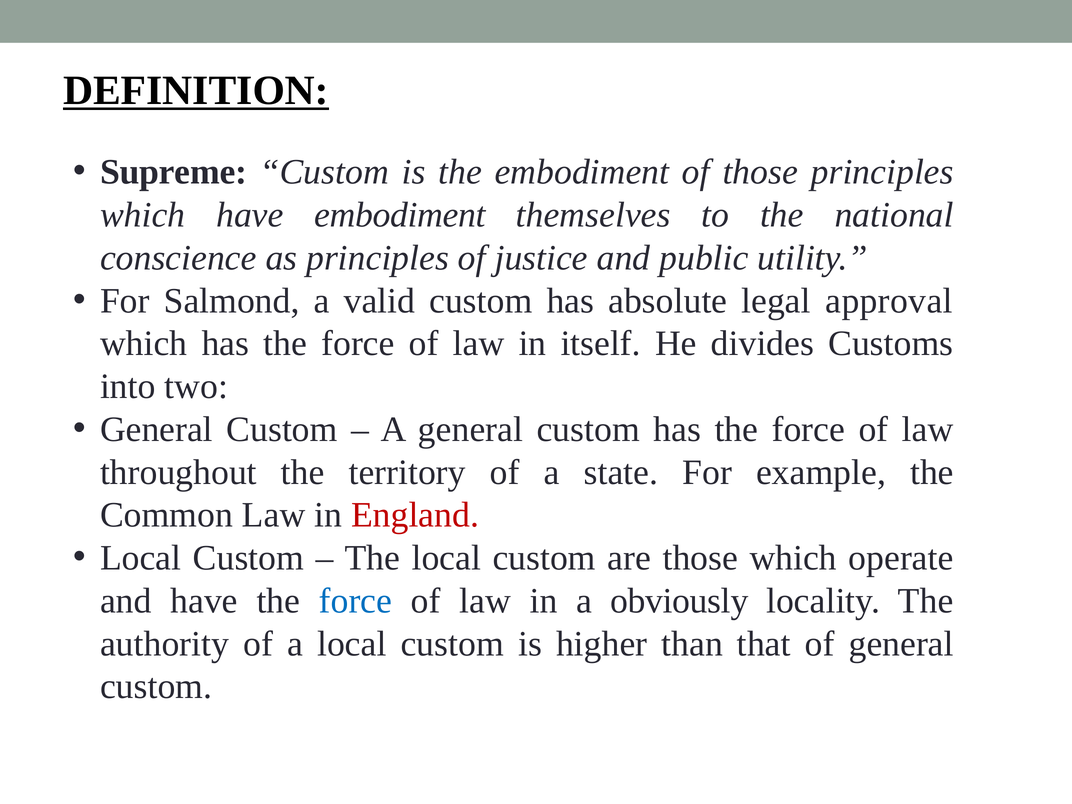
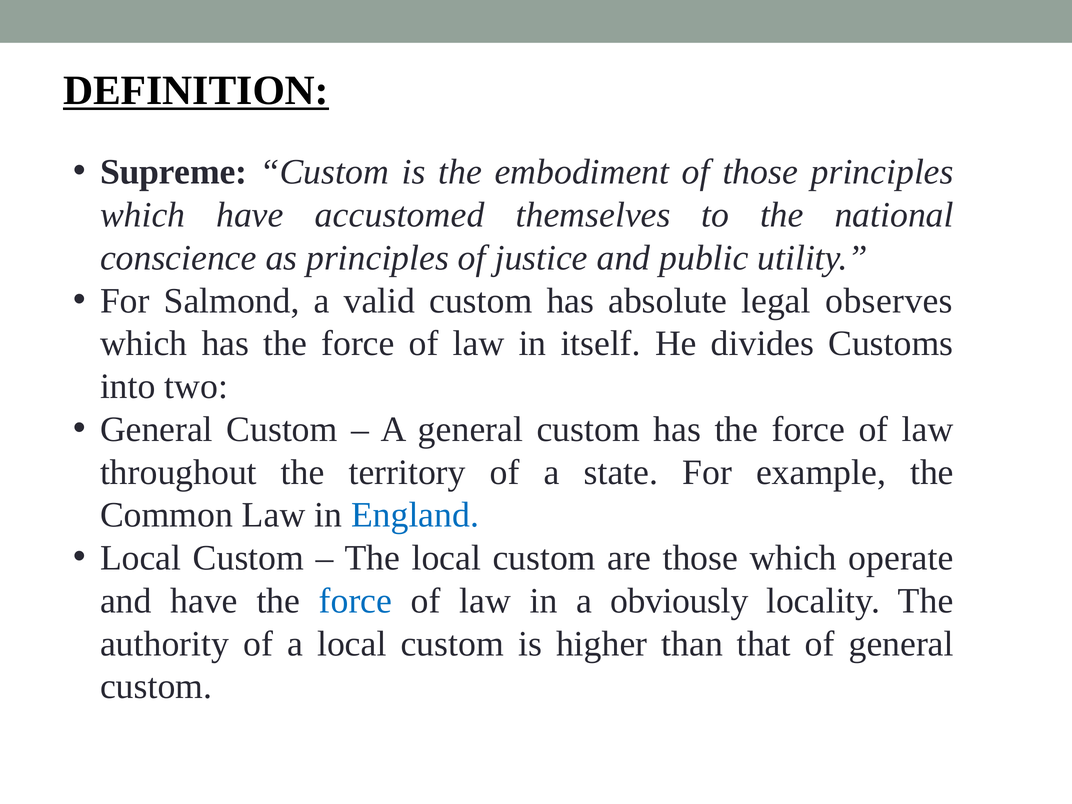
have embodiment: embodiment -> accustomed
approval: approval -> observes
England colour: red -> blue
